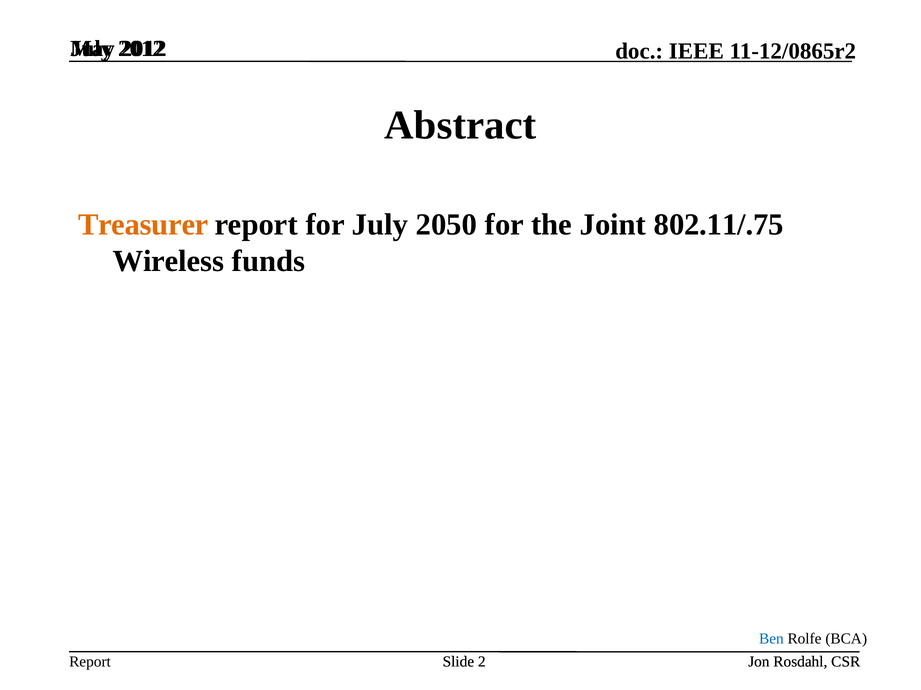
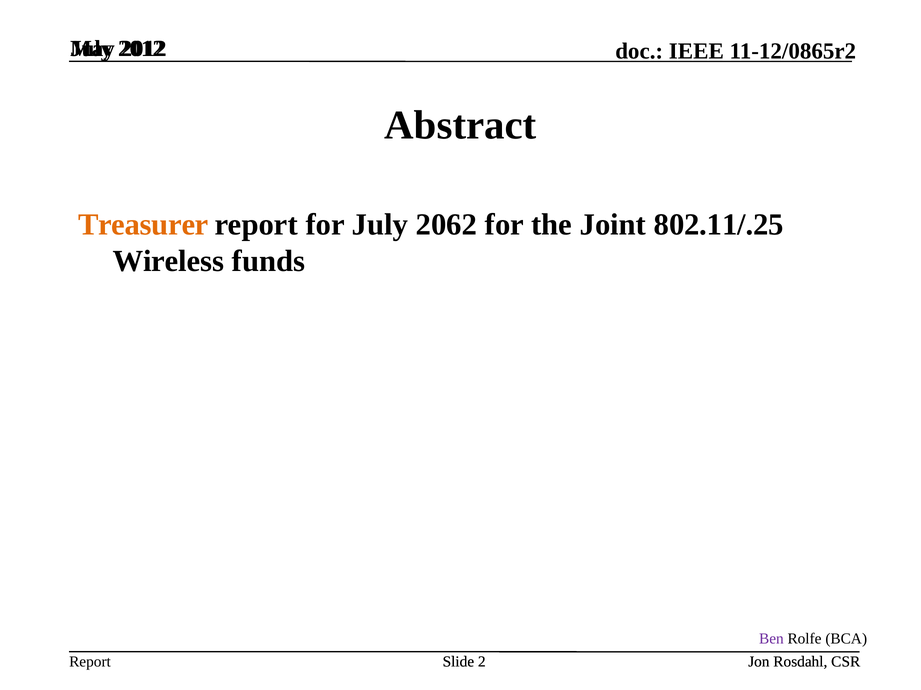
2050: 2050 -> 2062
802.11/.75: 802.11/.75 -> 802.11/.25
Ben colour: blue -> purple
